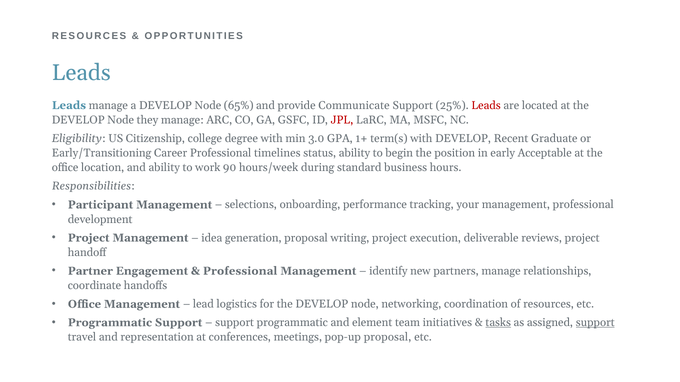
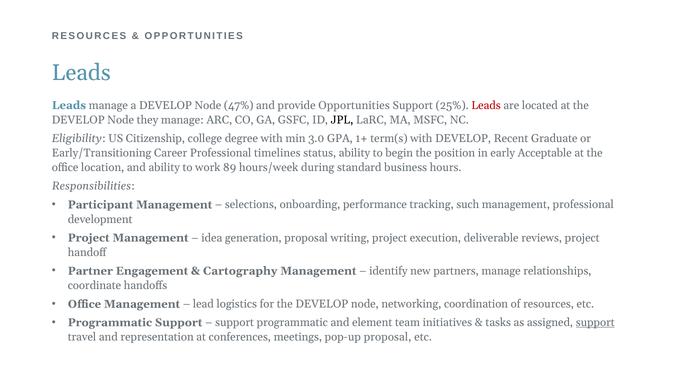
65%: 65% -> 47%
provide Communicate: Communicate -> Opportunities
JPL colour: red -> black
90: 90 -> 89
your: your -> such
Professional at (240, 271): Professional -> Cartography
tasks underline: present -> none
